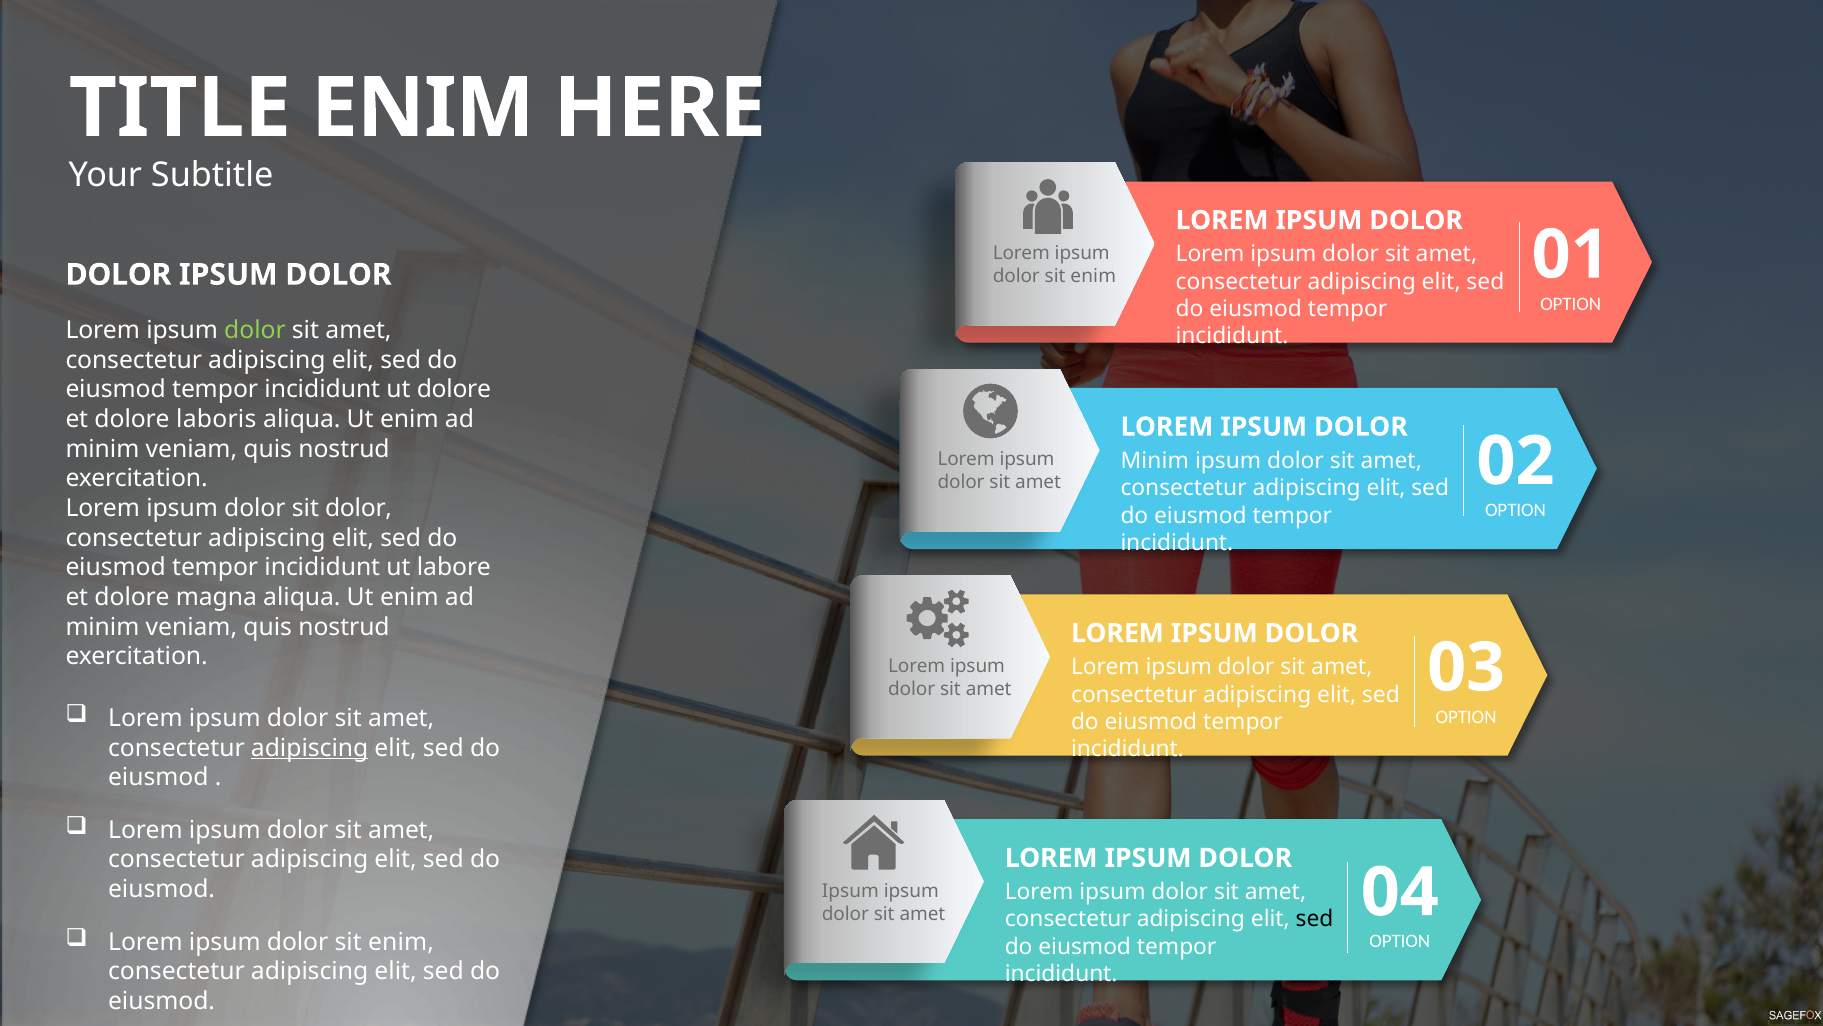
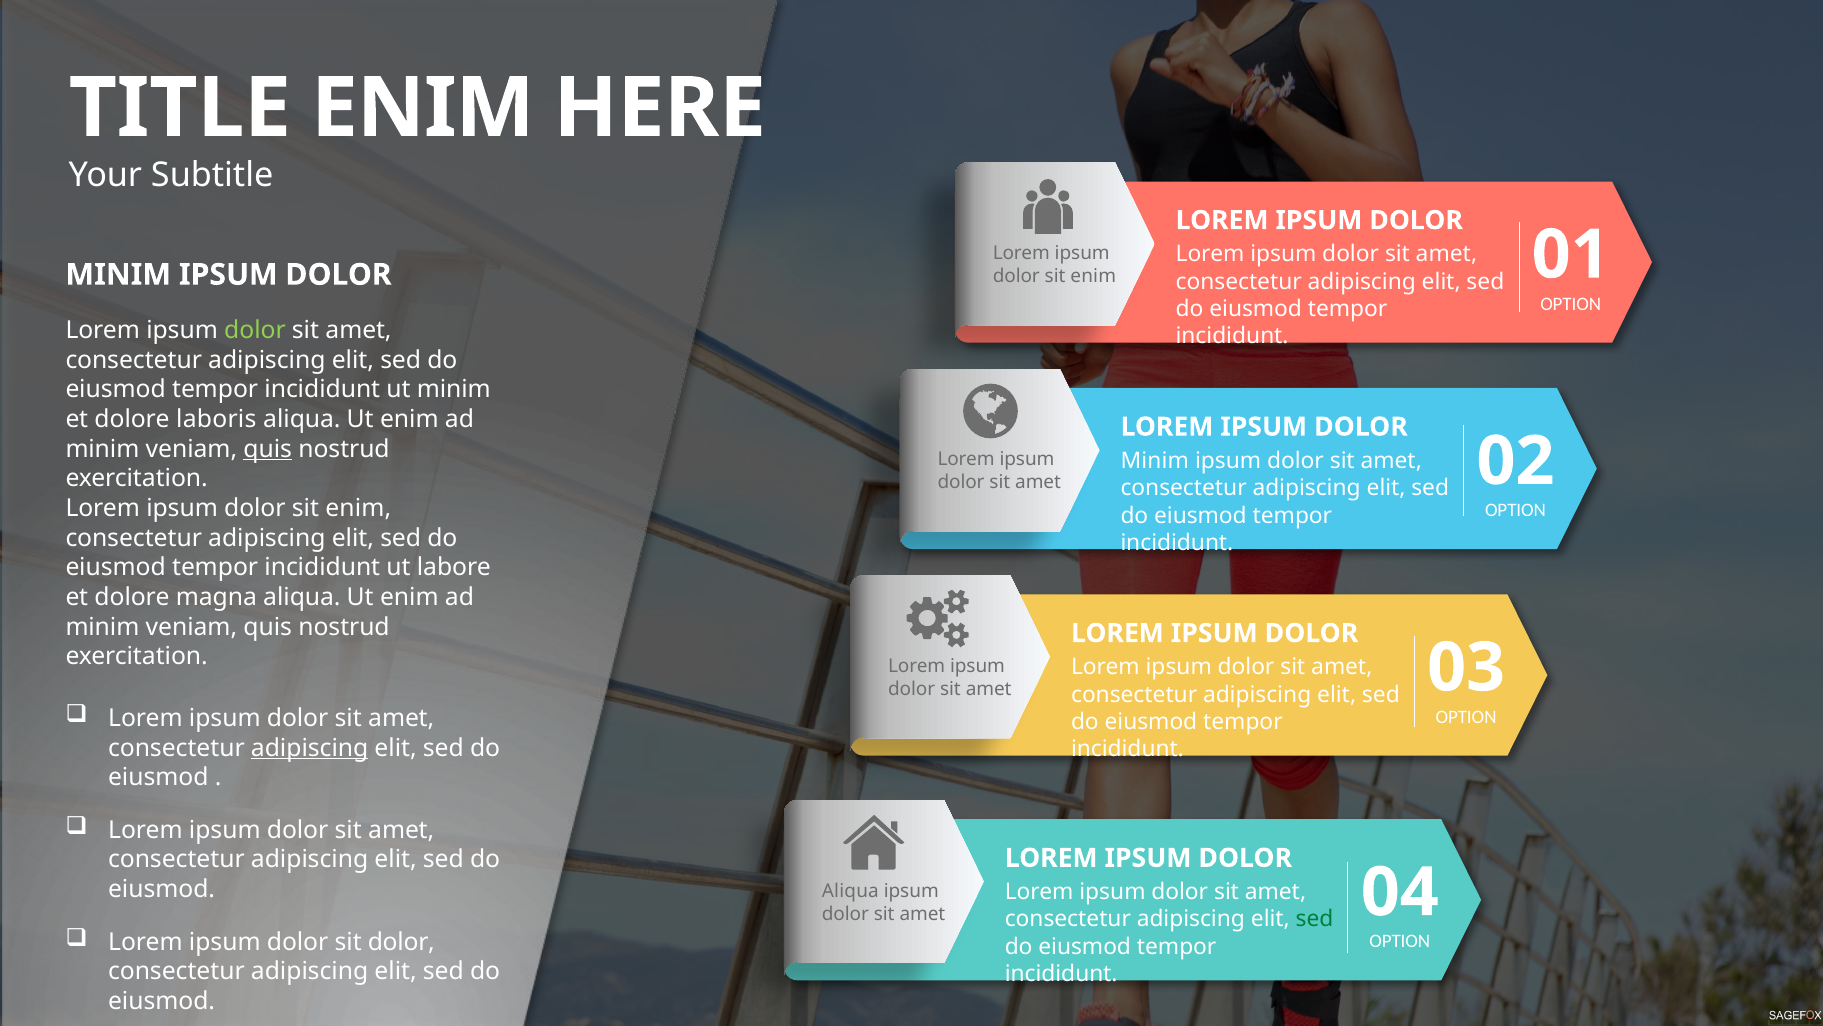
DOLOR at (118, 275): DOLOR -> MINIM
ut dolore: dolore -> minim
quis at (268, 449) underline: none -> present
dolor at (359, 508): dolor -> enim
Ipsum at (850, 890): Ipsum -> Aliqua
sed at (1315, 919) colour: black -> green
enim at (401, 941): enim -> dolor
